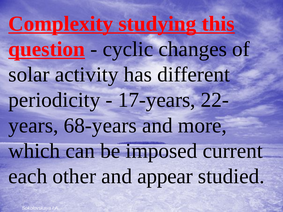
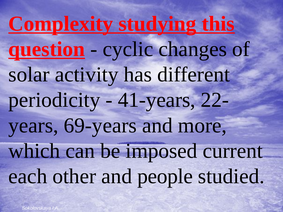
17-years: 17-years -> 41-years
68-years: 68-years -> 69-years
appear: appear -> people
